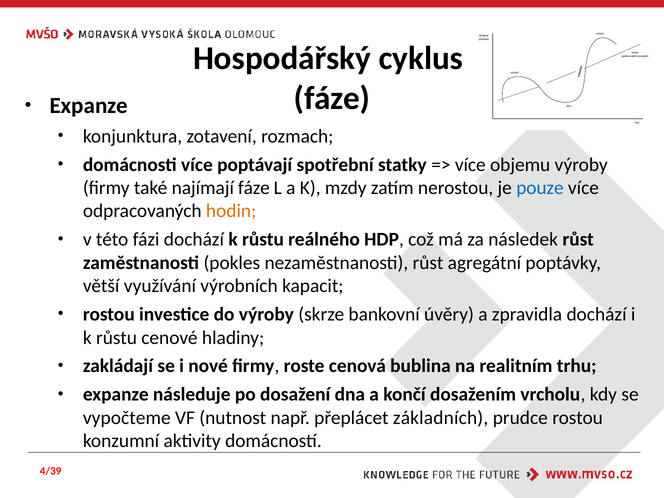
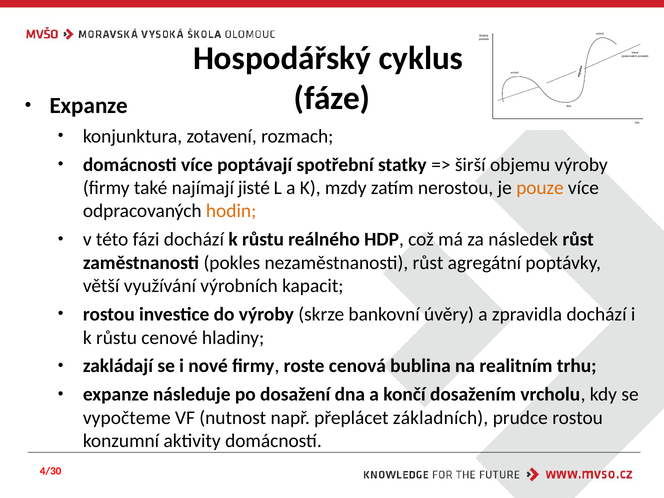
více at (470, 165): více -> širší
najímají fáze: fáze -> jisté
pouze colour: blue -> orange
4/39: 4/39 -> 4/30
